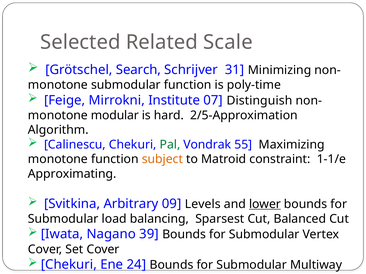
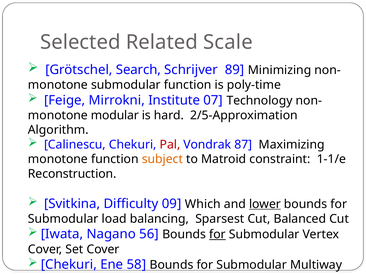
31: 31 -> 89
Distinguish: Distinguish -> Technology
Pal colour: green -> red
55: 55 -> 87
Approximating: Approximating -> Reconstruction
Arbitrary: Arbitrary -> Difficulty
Levels: Levels -> Which
39: 39 -> 56
for at (217, 235) underline: none -> present
24: 24 -> 58
